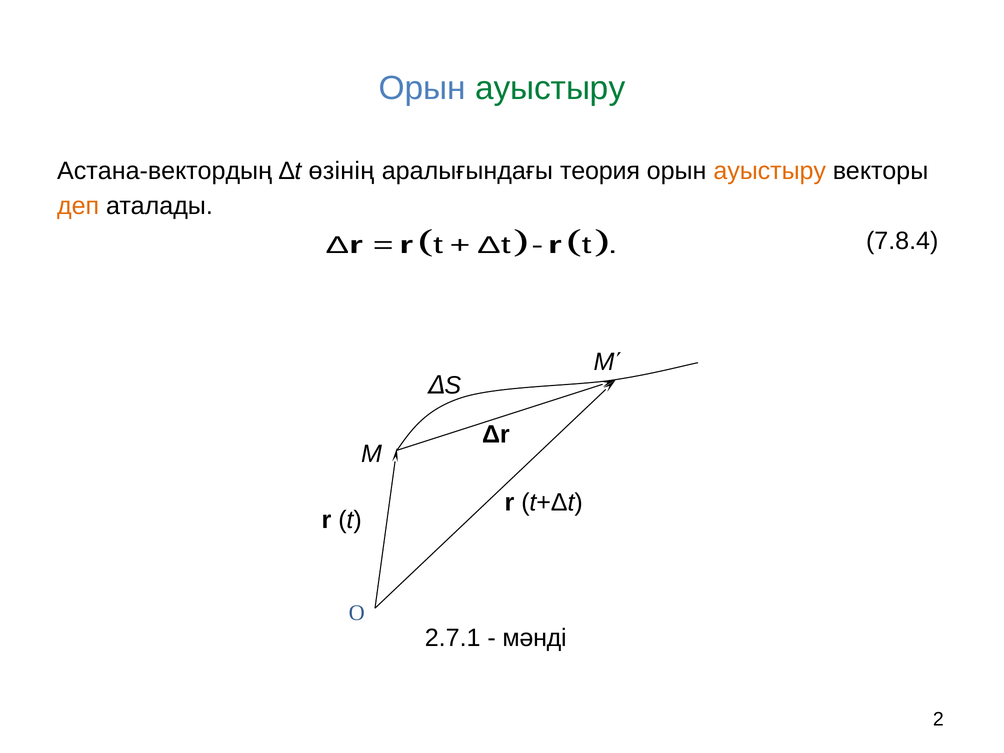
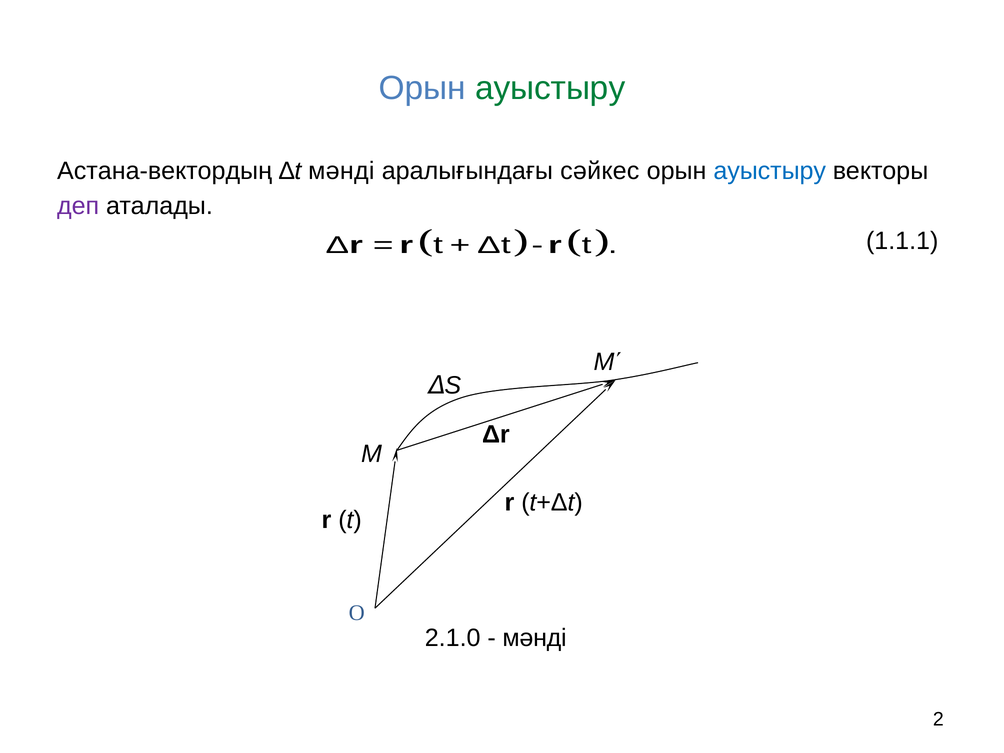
∆t өзінің: өзінің -> мәнді
теория: теория -> сәйкес
ауыстыру at (770, 171) colour: orange -> blue
деп colour: orange -> purple
7.8.4: 7.8.4 -> 1.1.1
2.7.1: 2.7.1 -> 2.1.0
